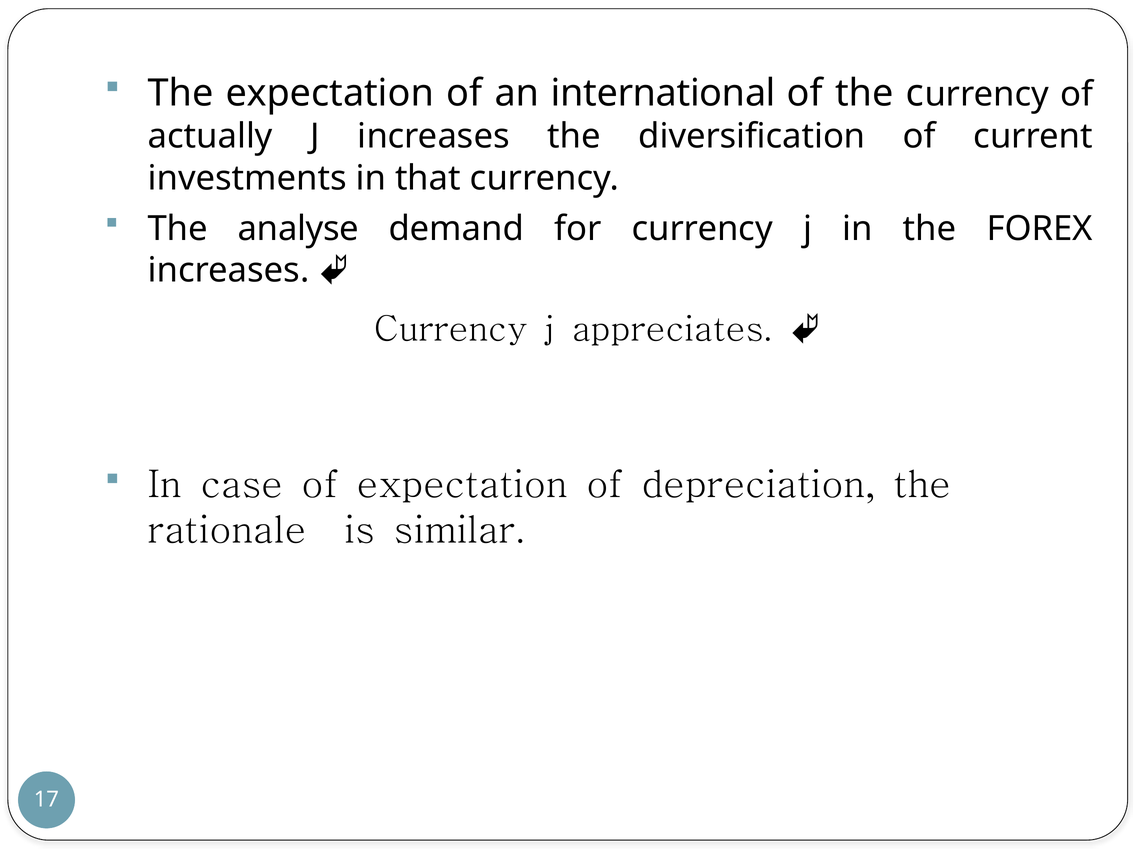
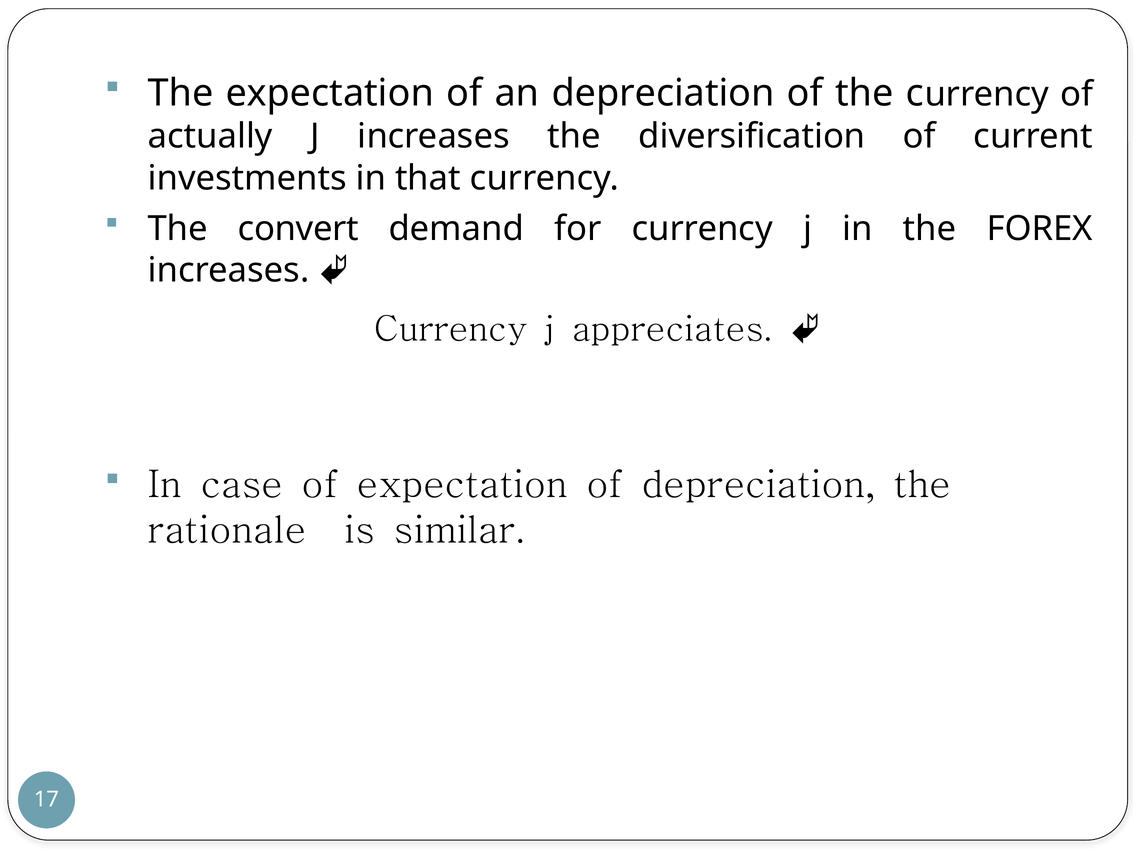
an international: international -> depreciation
analyse: analyse -> convert
